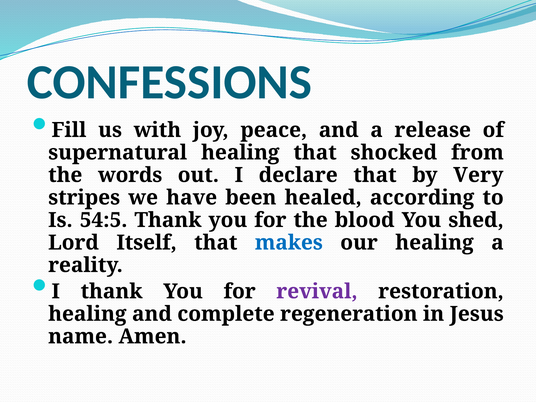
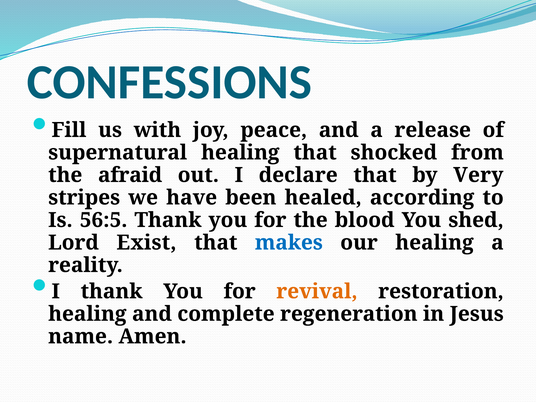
words: words -> afraid
54:5: 54:5 -> 56:5
Itself: Itself -> Exist
revival colour: purple -> orange
